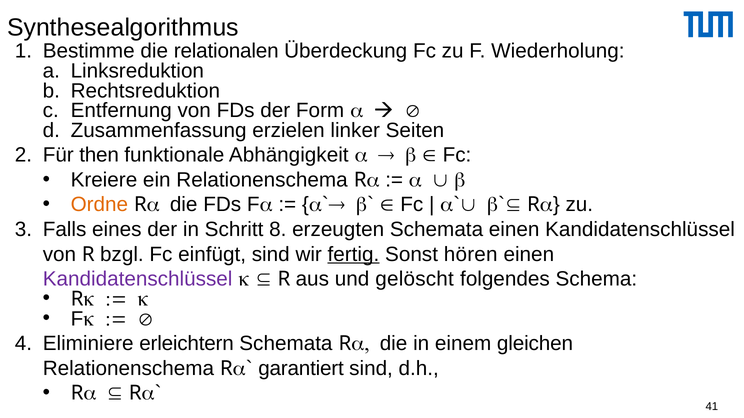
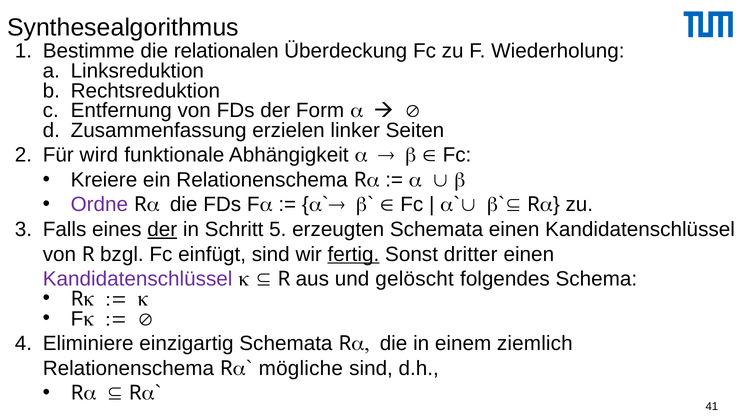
then: then -> wird
Ordne colour: orange -> purple
der at (162, 230) underline: none -> present
8: 8 -> 5
hören: hören -> dritter
erleichtern: erleichtern -> einzigartig
gleichen: gleichen -> ziemlich
garantiert: garantiert -> mögliche
